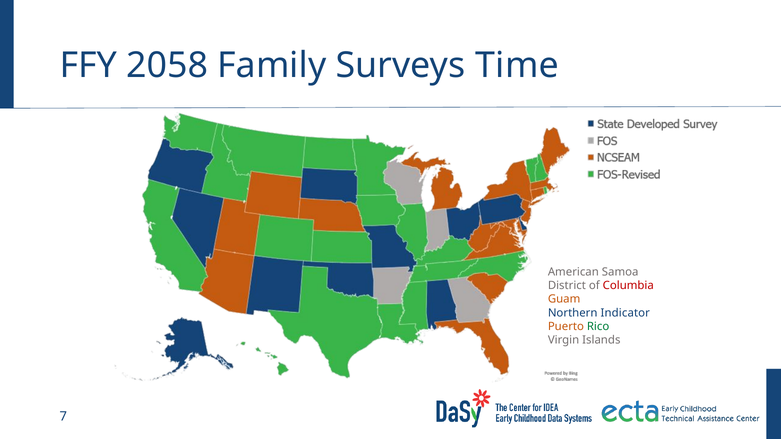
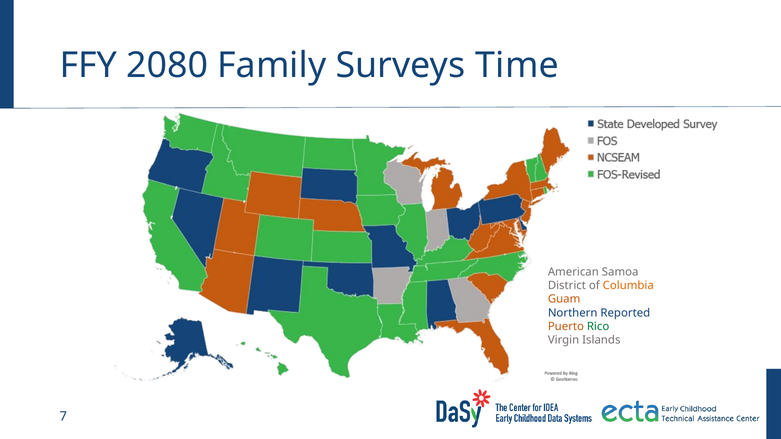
2058: 2058 -> 2080
Columbia colour: red -> orange
Indicator: Indicator -> Reported
